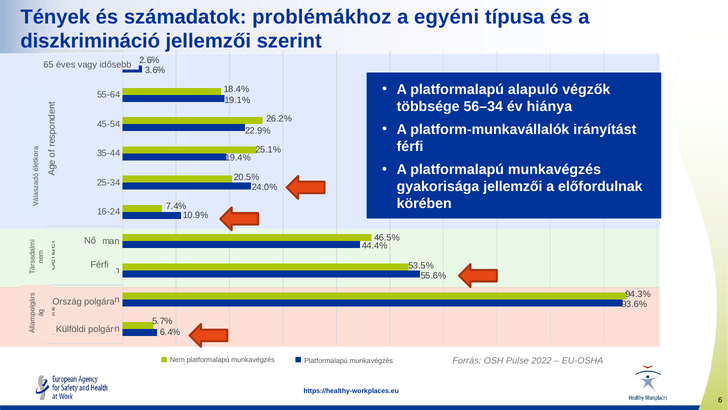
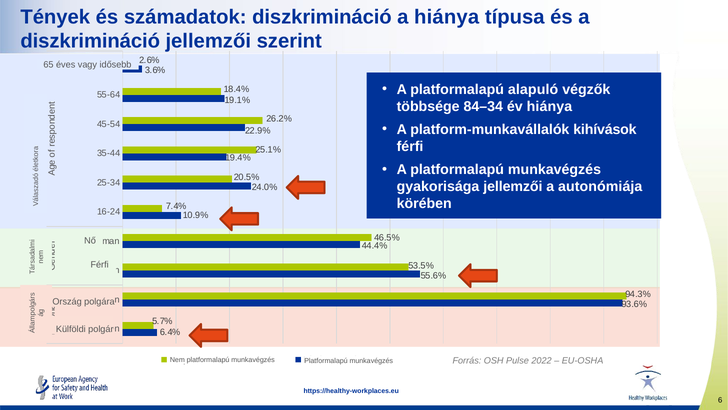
számadatok problémákhoz: problémákhoz -> diszkrimináció
a egyéni: egyéni -> hiánya
56–34: 56–34 -> 84–34
irányítást: irányítást -> kihívások
előfordulnak: előfordulnak -> autonómiája
